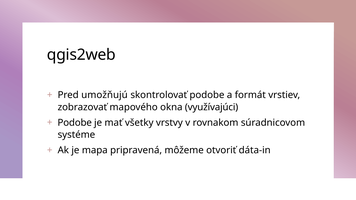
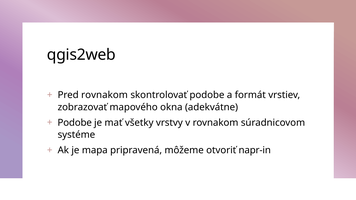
Pred umožňujú: umožňujú -> rovnakom
využívajúci: využívajúci -> adekvátne
dáta-in: dáta-in -> napr-in
